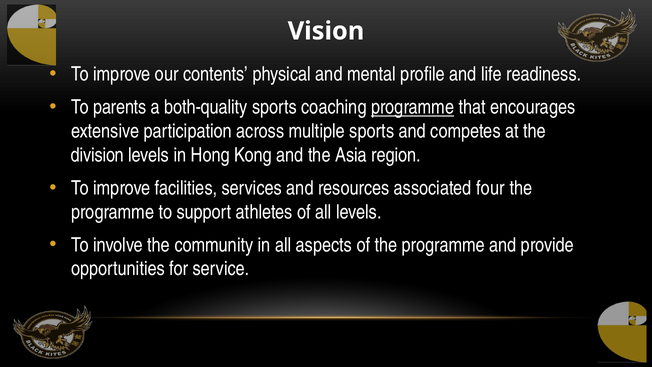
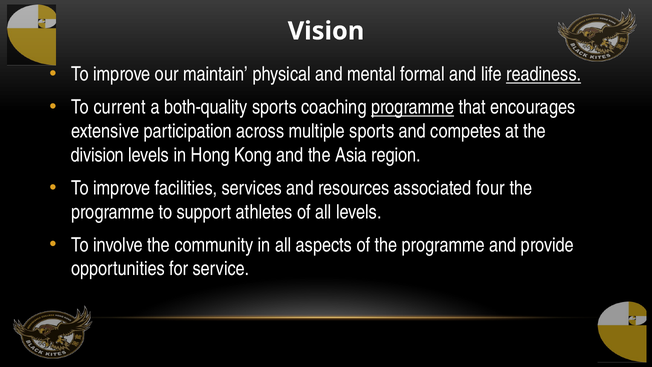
contents: contents -> maintain
profile: profile -> formal
readiness underline: none -> present
parents: parents -> current
